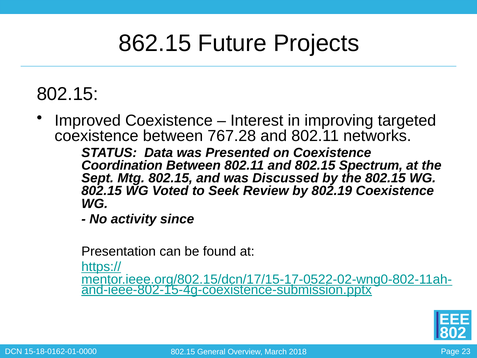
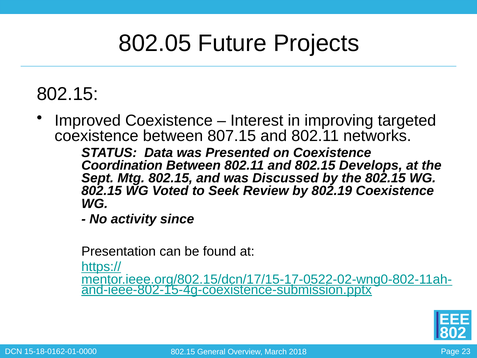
862.15: 862.15 -> 802.05
767.28: 767.28 -> 807.15
Spectrum: Spectrum -> Develops
